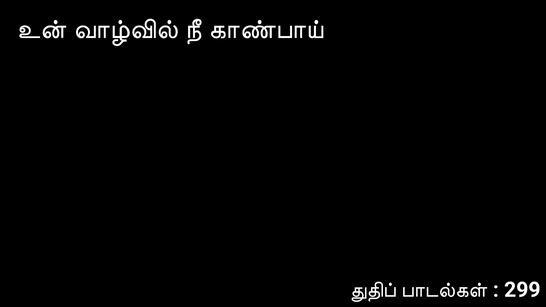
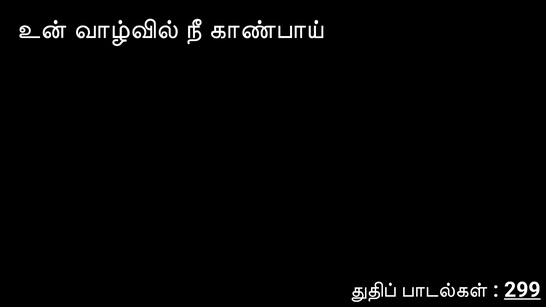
299 underline: none -> present
